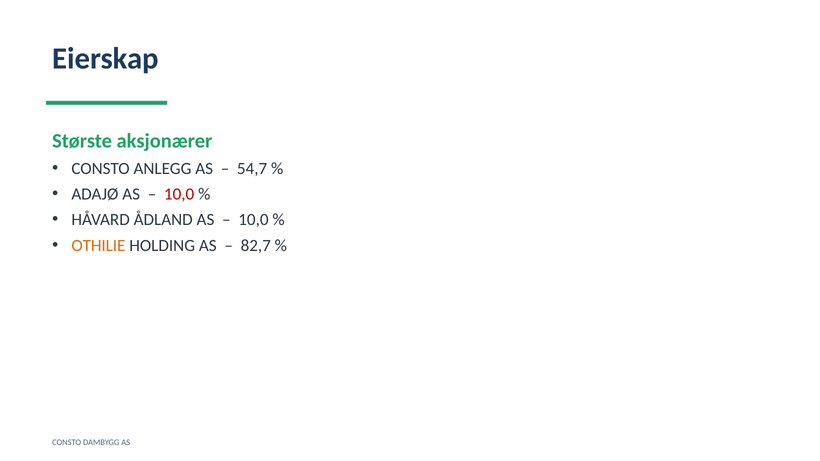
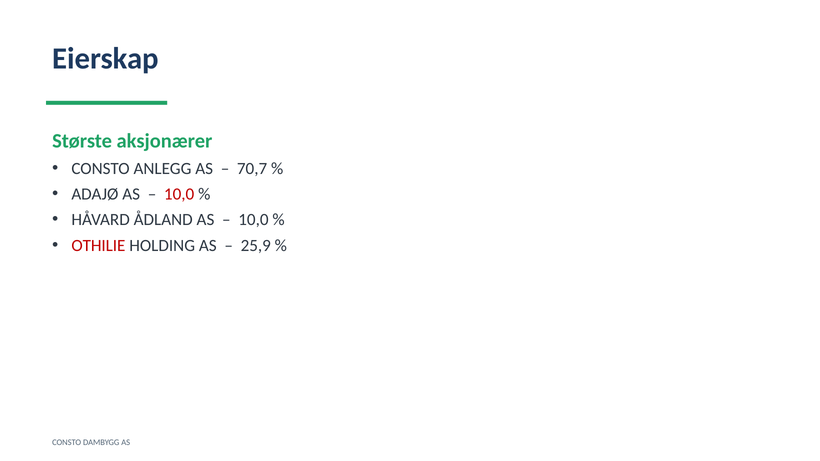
54,7: 54,7 -> 70,7
OTHILIE colour: orange -> red
82,7: 82,7 -> 25,9
